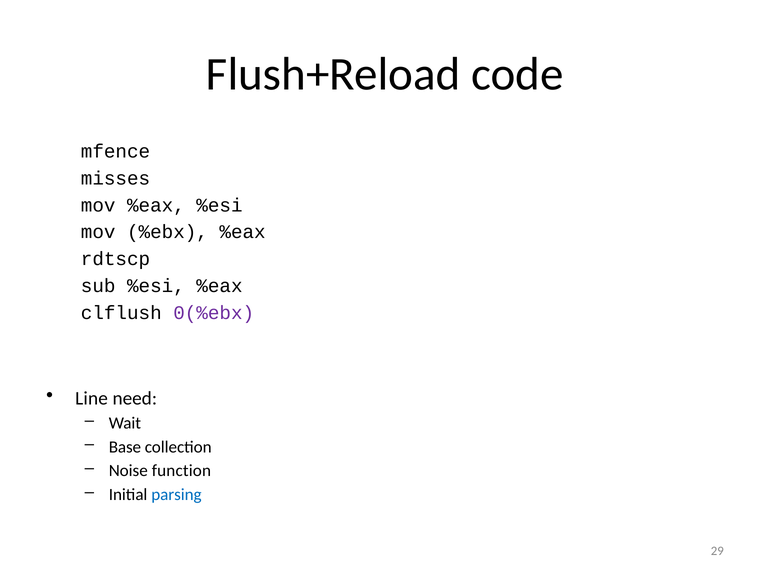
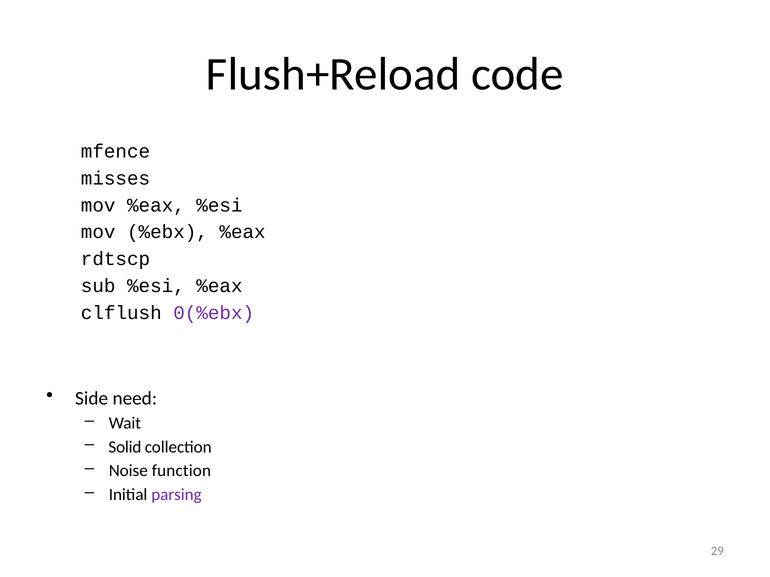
Line: Line -> Side
Base: Base -> Solid
parsing colour: blue -> purple
